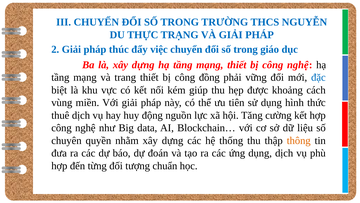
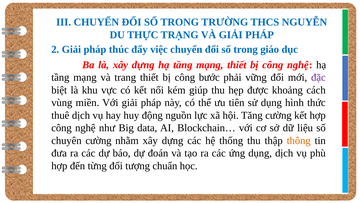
đồng: đồng -> bước
đặc colour: blue -> purple
chuyên quyền: quyền -> cường
